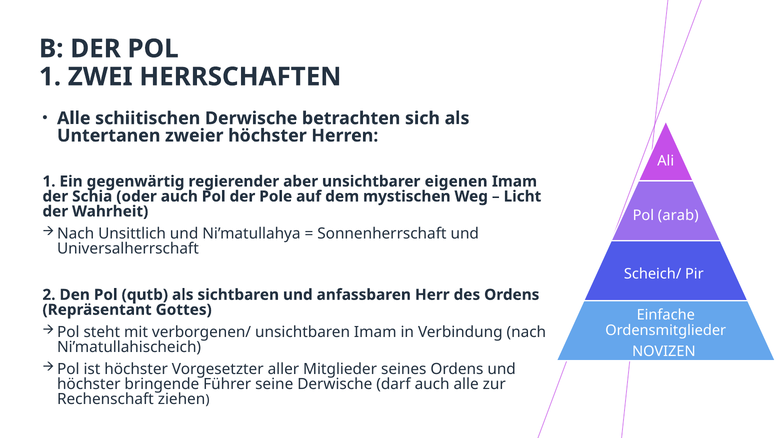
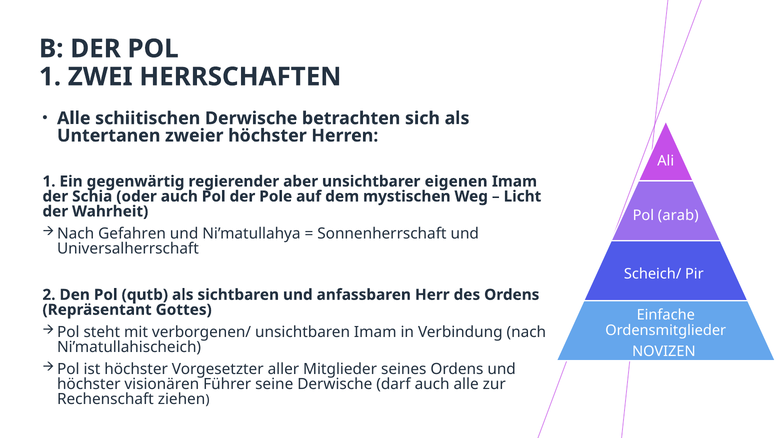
Unsittlich: Unsittlich -> Gefahren
bringende: bringende -> visionären
